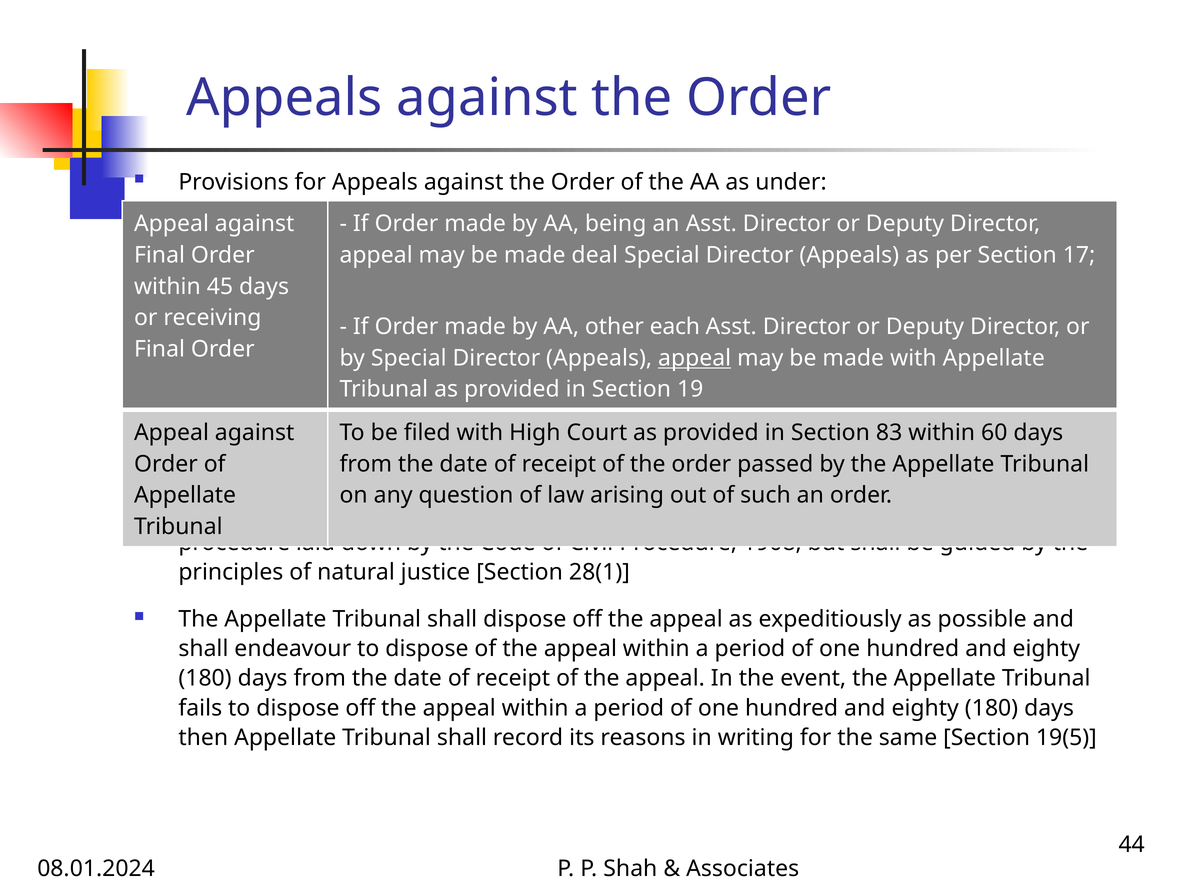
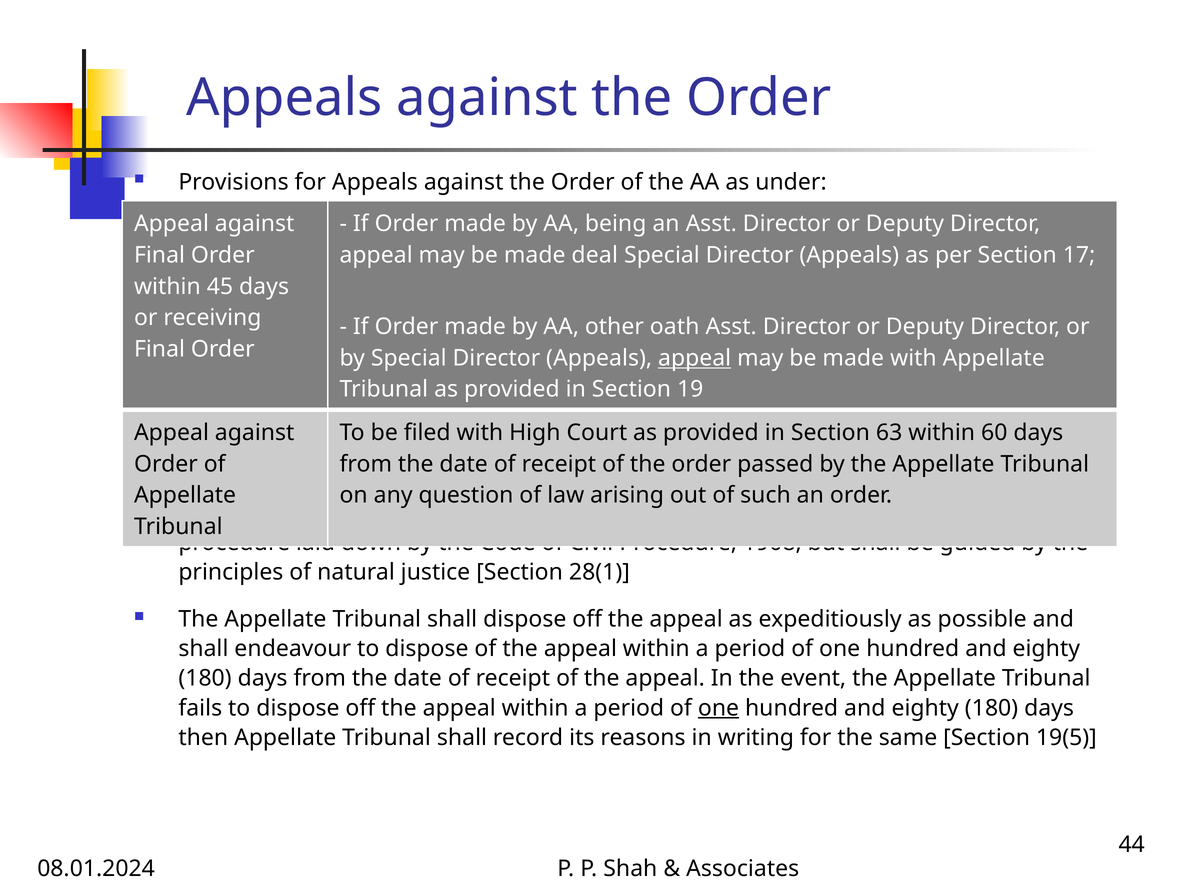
each: each -> oath
83: 83 -> 63
one at (719, 708) underline: none -> present
